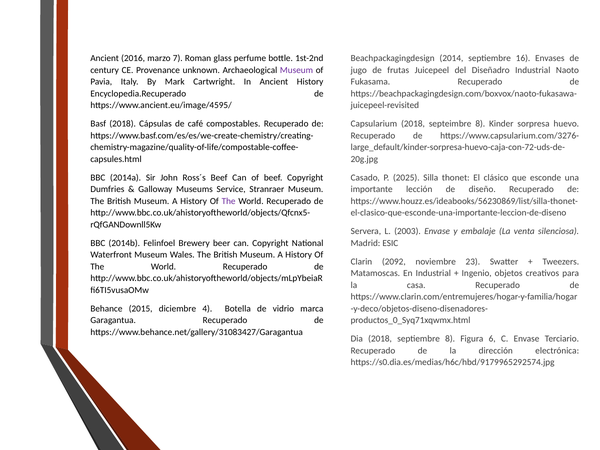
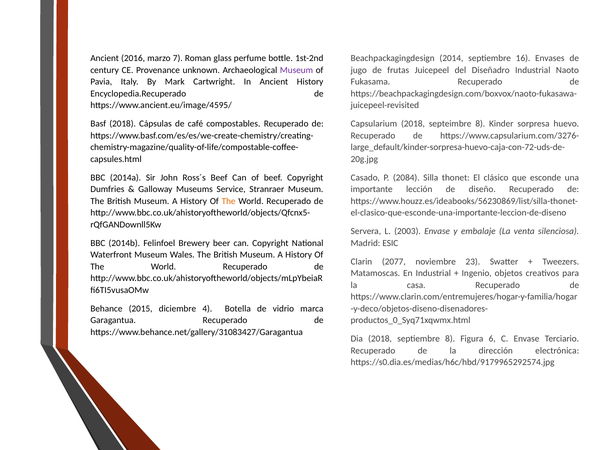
2025: 2025 -> 2084
The at (229, 201) colour: purple -> orange
2092: 2092 -> 2077
